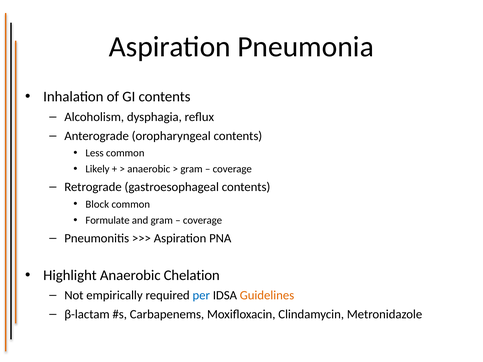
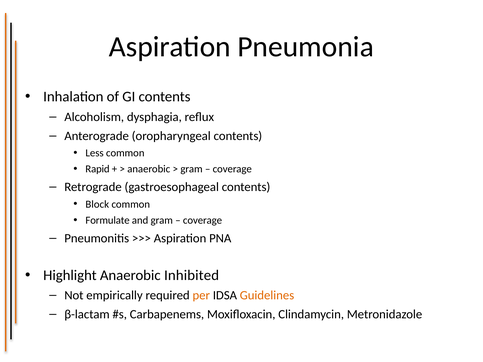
Likely: Likely -> Rapid
Chelation: Chelation -> Inhibited
per colour: blue -> orange
